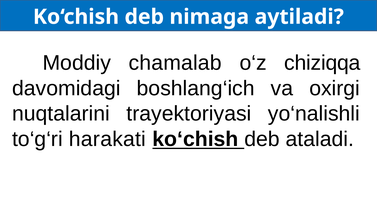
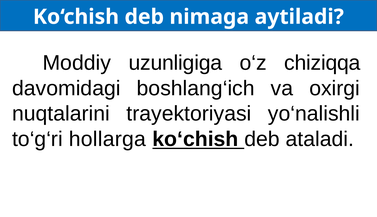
chamalab: chamalab -> uzunligiga
harakati: harakati -> hollarga
